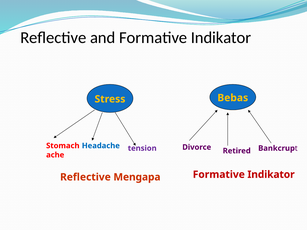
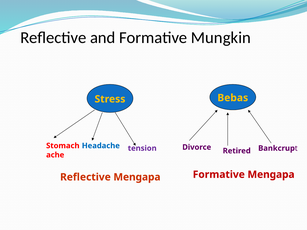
and Formative Indikator: Indikator -> Mungkin
Indikator at (271, 175): Indikator -> Mengapa
